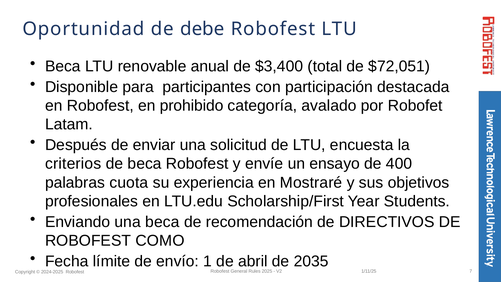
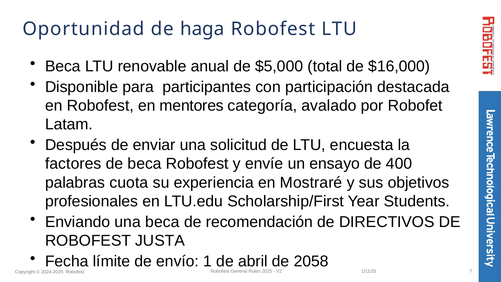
debe: debe -> haga
$3,400: $3,400 -> $5,000
$72,051: $72,051 -> $16,000
prohibido: prohibido -> mentores
criterios: criterios -> factores
COMO: COMO -> JUSTA
2035: 2035 -> 2058
